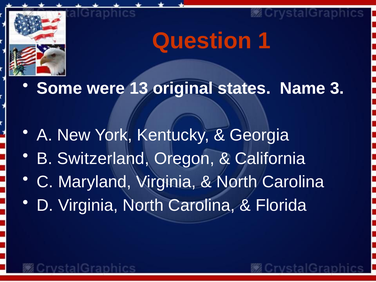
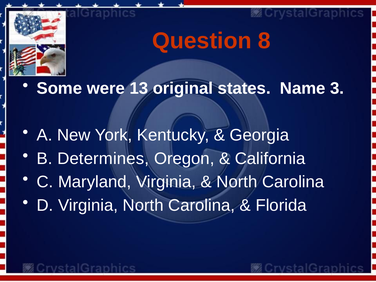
1: 1 -> 8
Switzerland: Switzerland -> Determines
